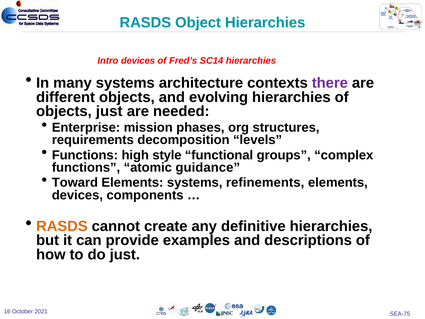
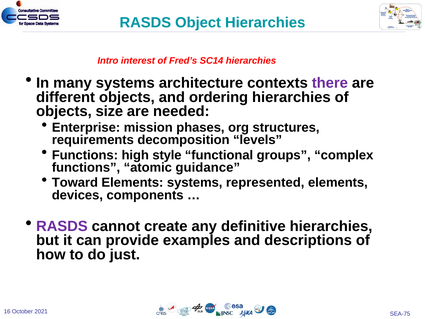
Intro devices: devices -> interest
evolving: evolving -> ordering
objects just: just -> size
refinements: refinements -> represented
RASDS at (62, 226) colour: orange -> purple
